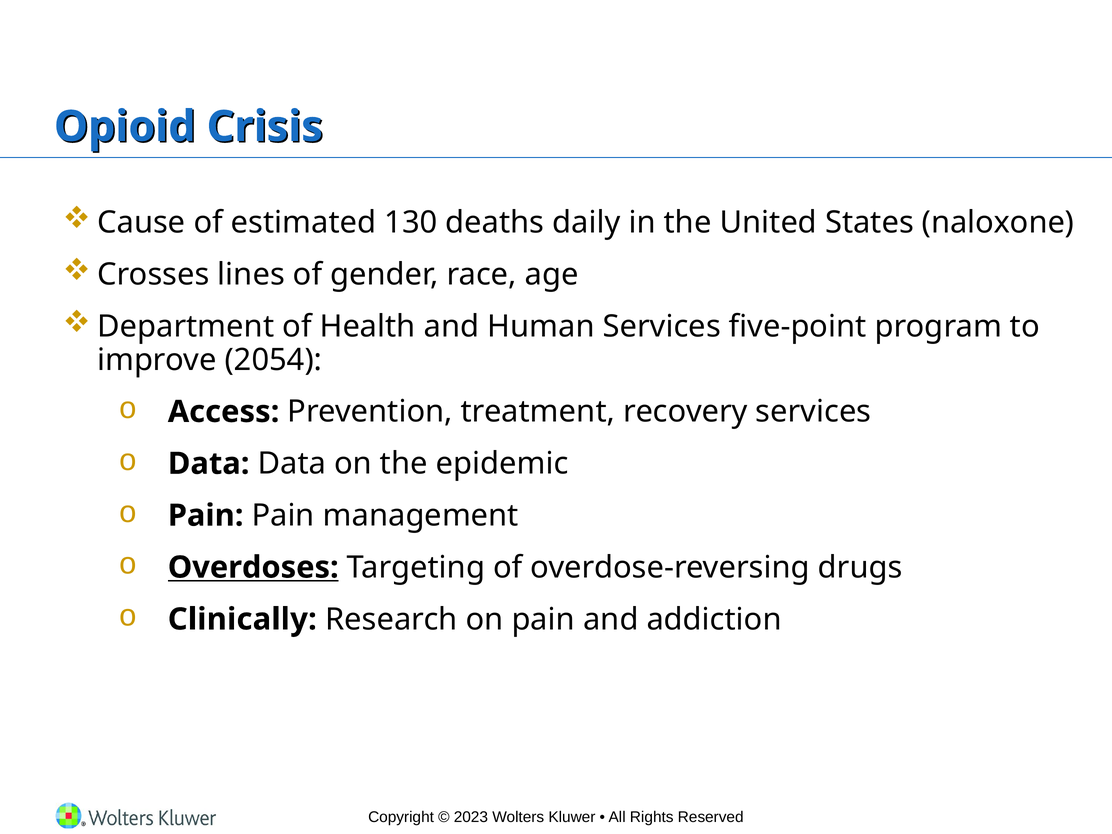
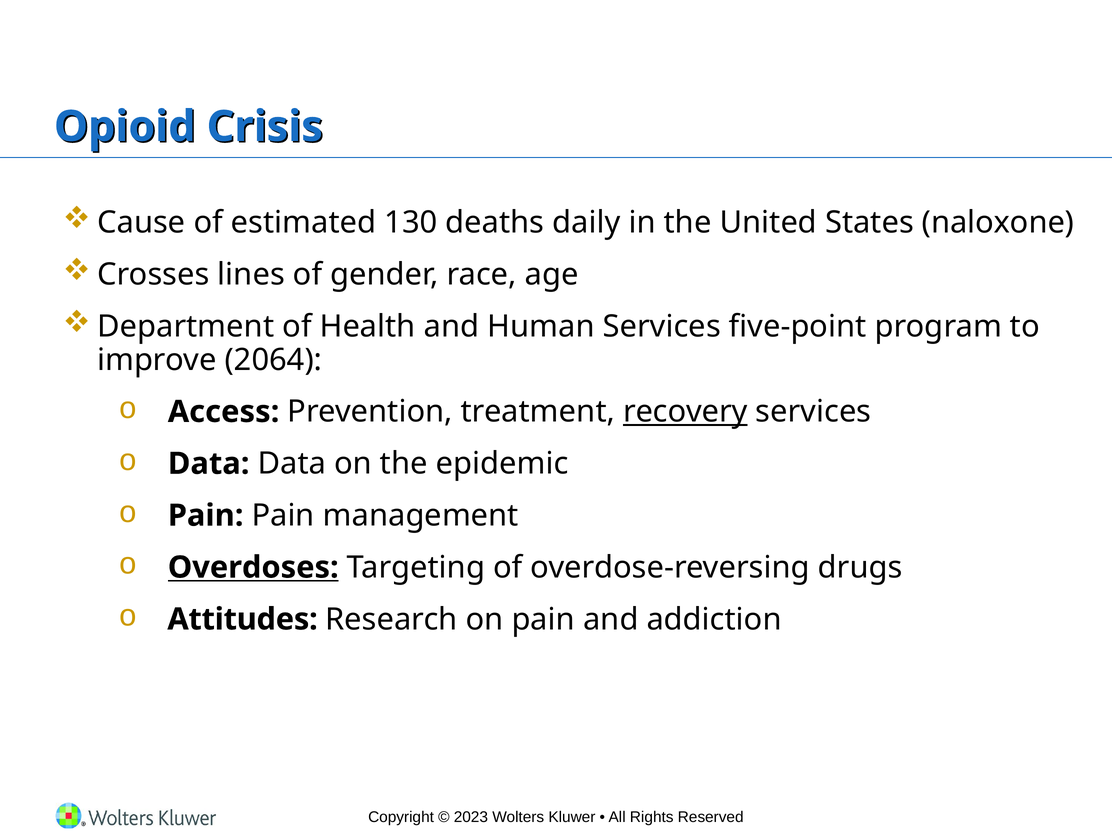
2054: 2054 -> 2064
recovery underline: none -> present
Clinically: Clinically -> Attitudes
